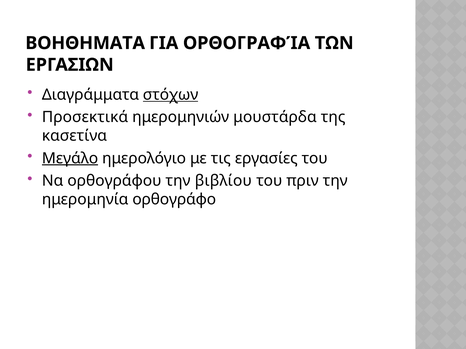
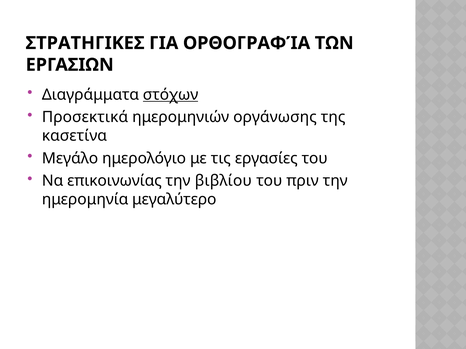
ΒΟΗΘΗΜΑΤΑ: ΒΟΗΘΗΜΑΤΑ -> ΣΤΡΑΤΗΓΙΚΕΣ
μουστάρδα: μουστάρδα -> οργάνωσης
Μεγάλο underline: present -> none
ορθογράφου: ορθογράφου -> επικοινωνίας
ορθογράφο: ορθογράφο -> μεγαλύτερο
